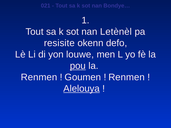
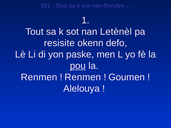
louwe: louwe -> paske
Goumen at (83, 77): Goumen -> Renmen
Renmen at (127, 77): Renmen -> Goumen
Alelouya underline: present -> none
